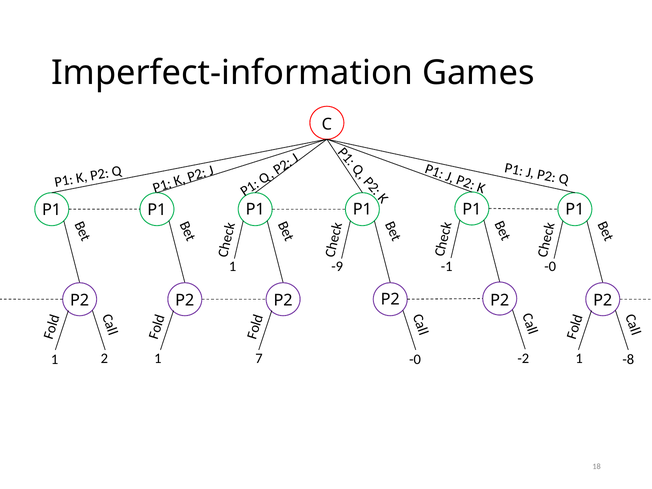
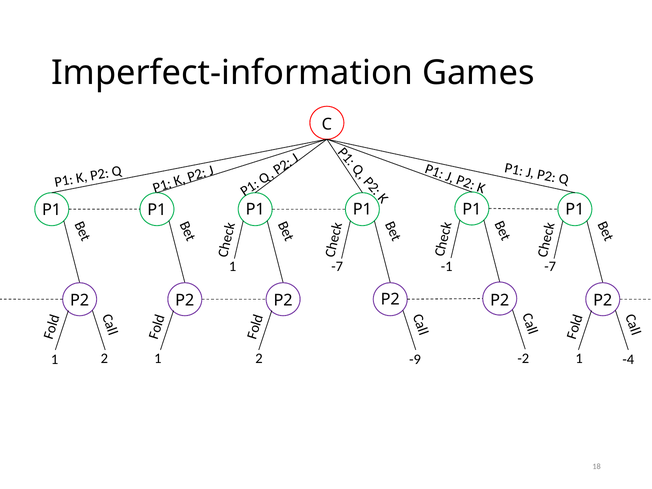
1 -9: -9 -> -7
-1 -0: -0 -> -7
2 -0: -0 -> -9
-8: -8 -> -4
1 7: 7 -> 2
